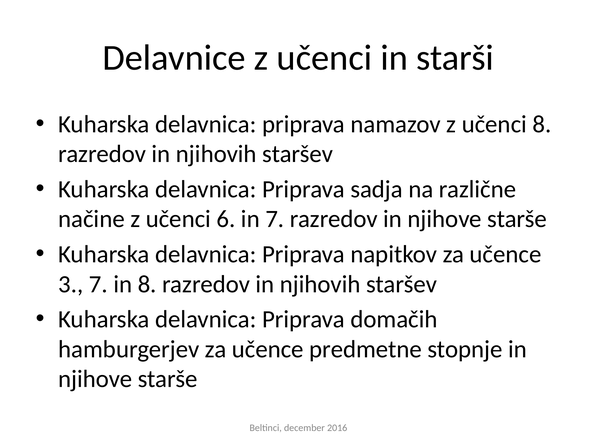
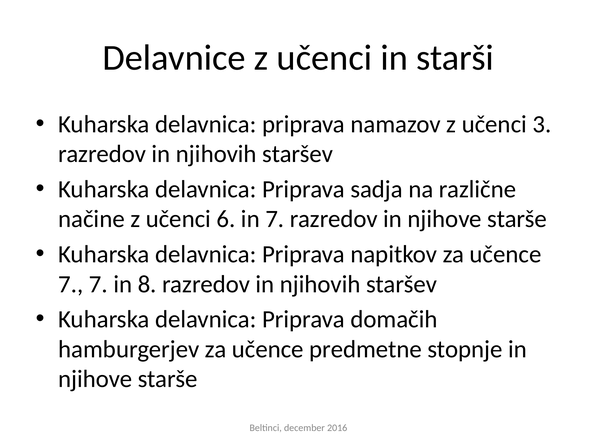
učenci 8: 8 -> 3
3 at (71, 284): 3 -> 7
